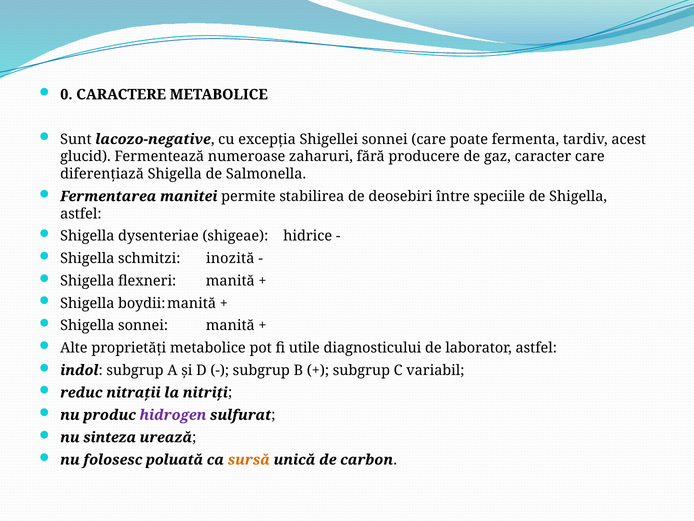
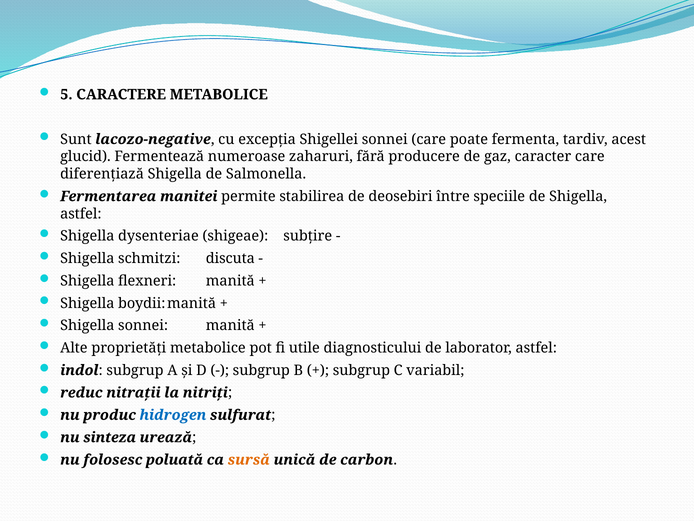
0: 0 -> 5
hidrice: hidrice -> subţire
inozită: inozită -> discuta
hidrogen colour: purple -> blue
